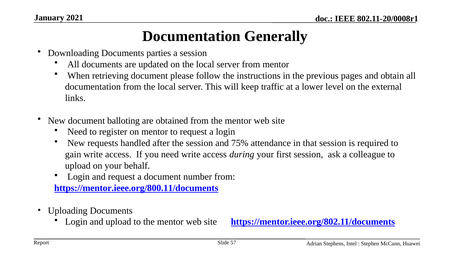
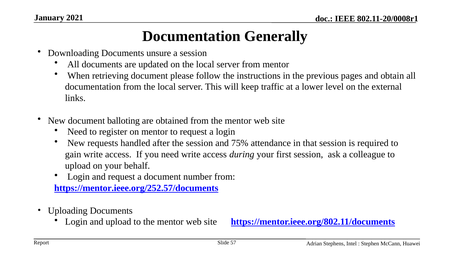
parties: parties -> unsure
https://mentor.ieee.org/800.11/documents: https://mentor.ieee.org/800.11/documents -> https://mentor.ieee.org/252.57/documents
